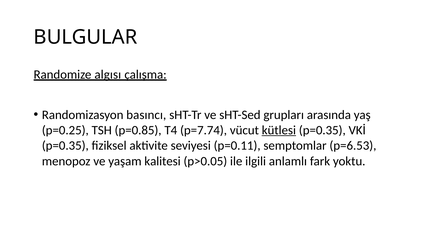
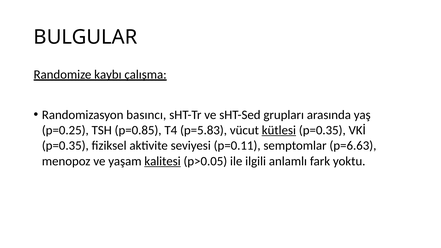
algısı: algısı -> kaybı
p=7.74: p=7.74 -> p=5.83
p=6.53: p=6.53 -> p=6.63
kalitesi underline: none -> present
